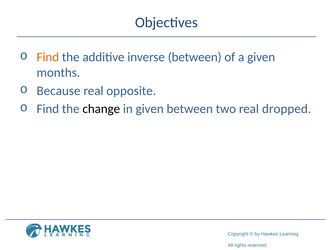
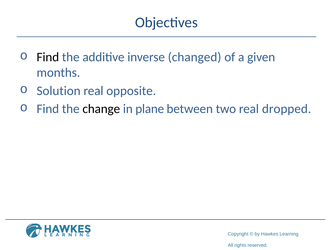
Find at (48, 57) colour: orange -> black
inverse between: between -> changed
Because: Because -> Solution
in given: given -> plane
